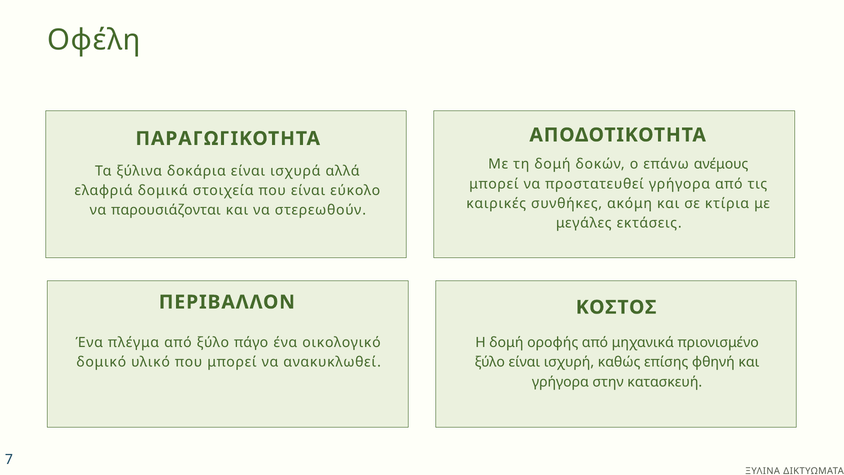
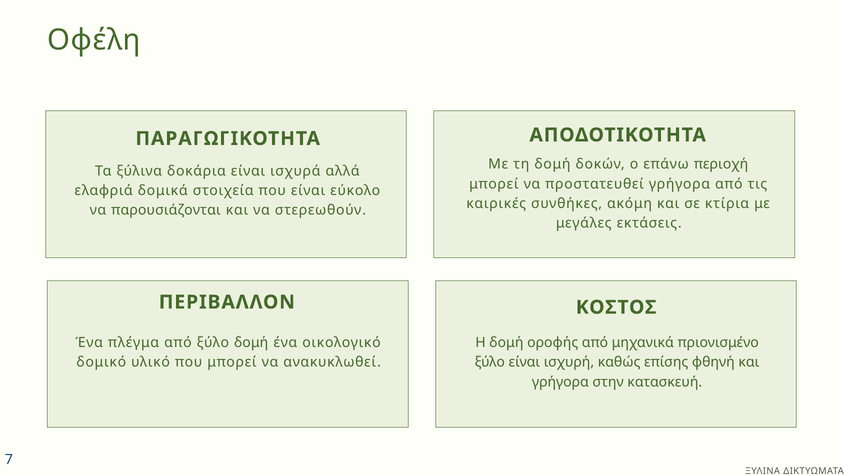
ανέμους: ανέμους -> περιοχή
ξύλο πάγο: πάγο -> δομή
